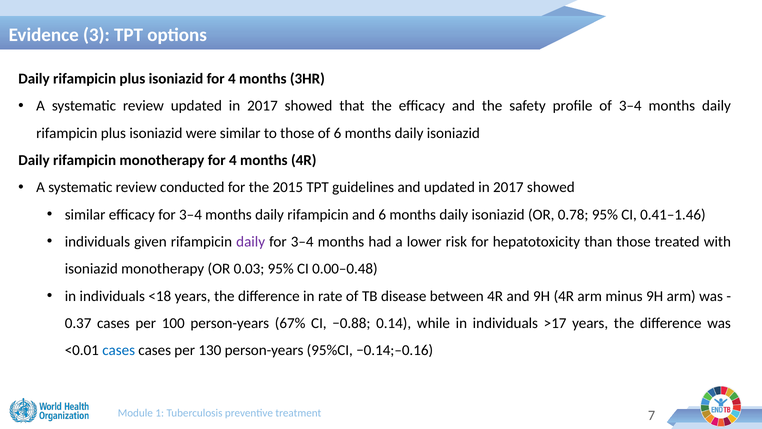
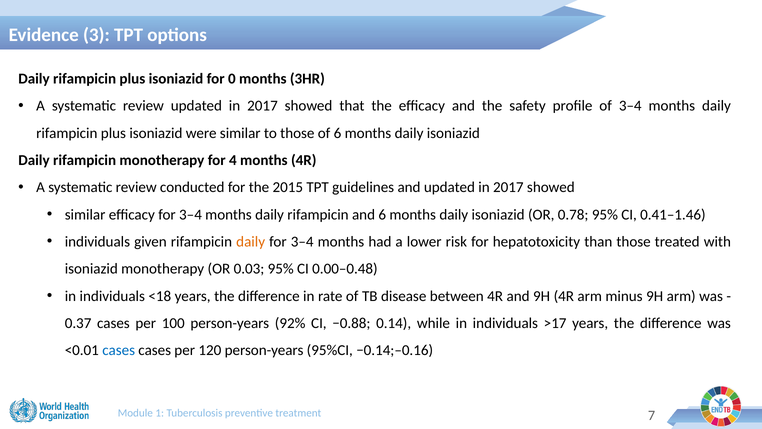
isoniazid for 4: 4 -> 0
daily at (251, 242) colour: purple -> orange
67%: 67% -> 92%
130: 130 -> 120
